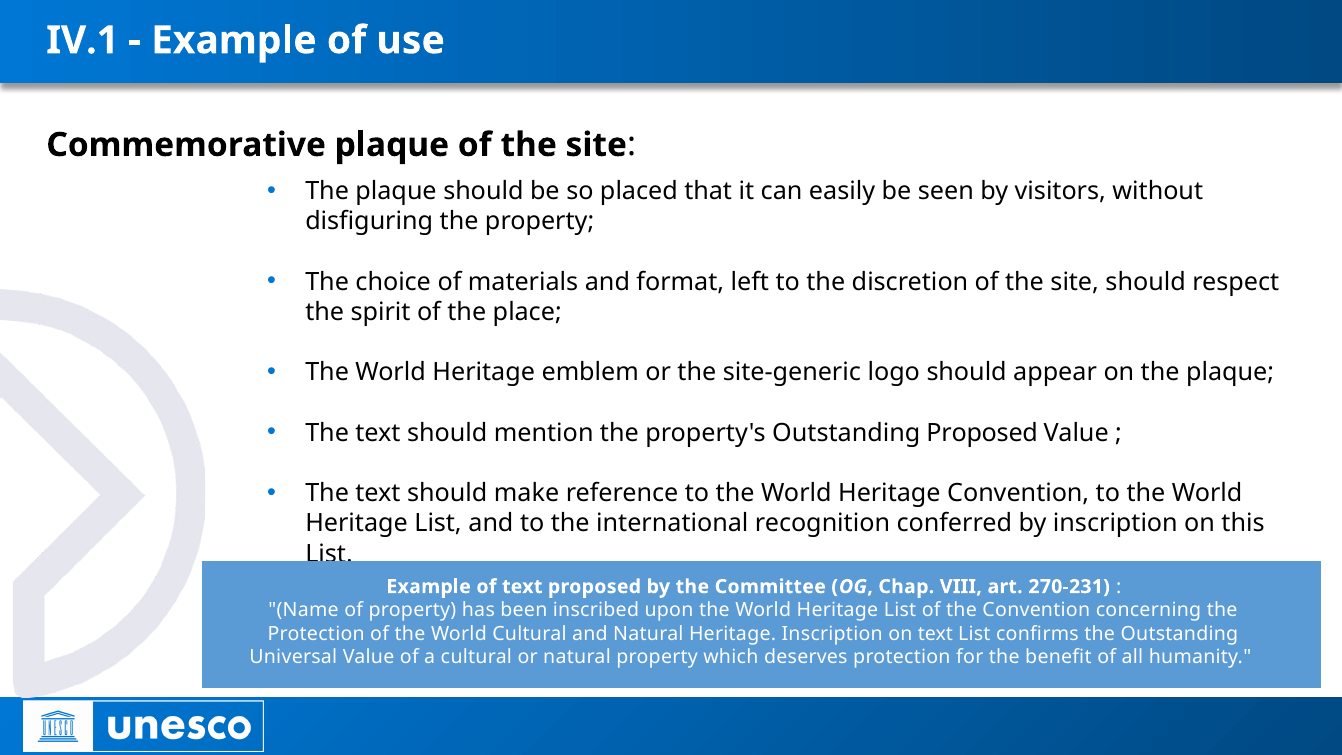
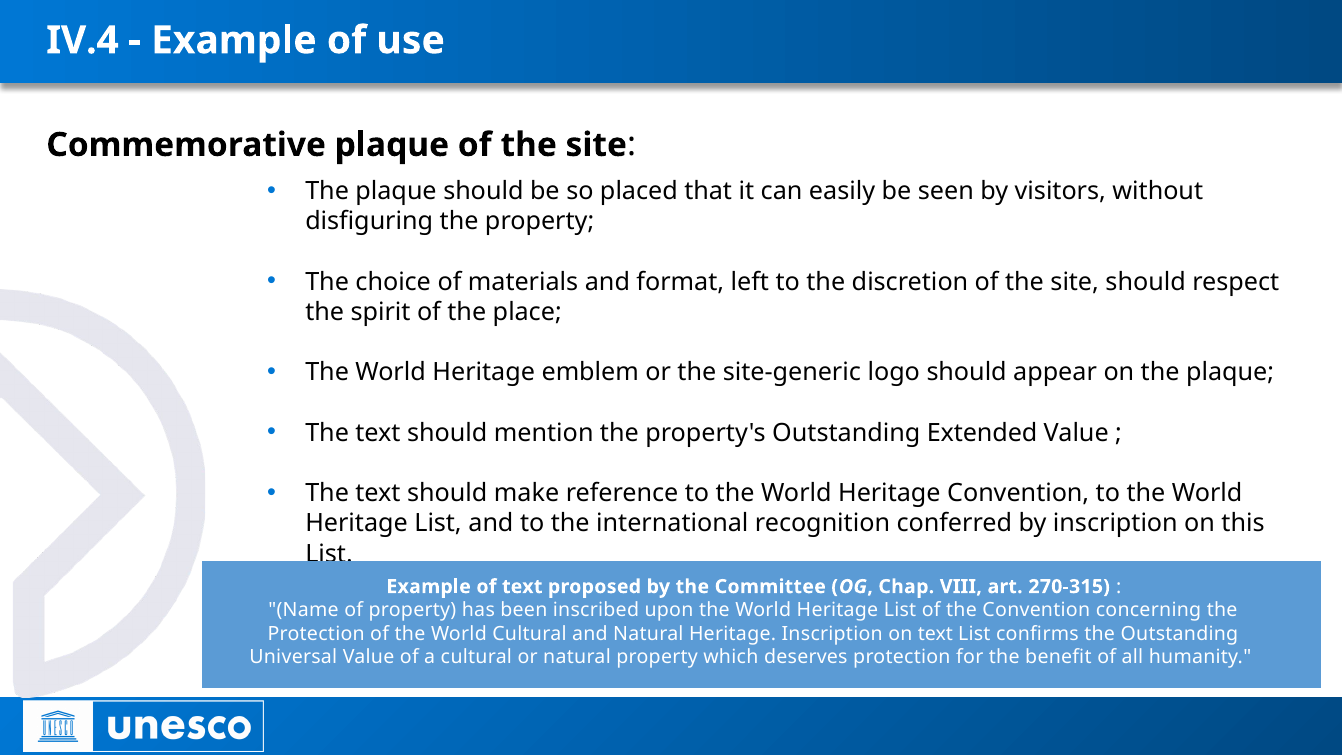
IV.1: IV.1 -> IV.4
Outstanding Proposed: Proposed -> Extended
270-231: 270-231 -> 270-315
